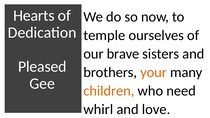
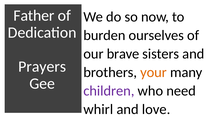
Hearts: Hearts -> Father
temple: temple -> burden
Pleased: Pleased -> Prayers
children colour: orange -> purple
